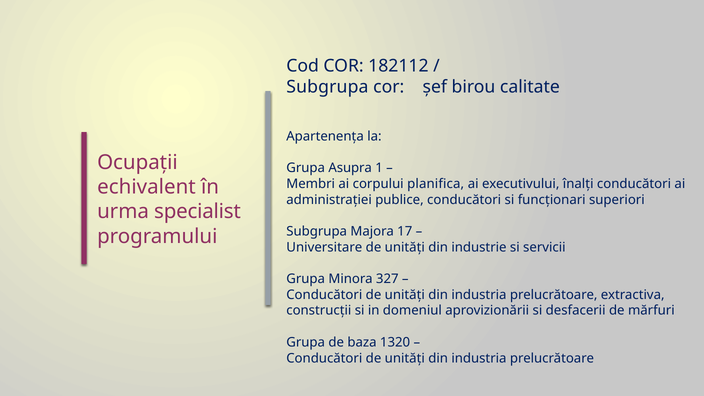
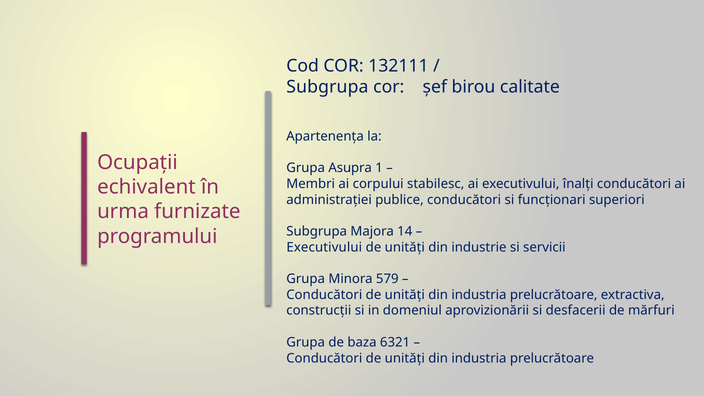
182112: 182112 -> 132111
planifica: planifica -> stabilesc
specialist: specialist -> furnizate
17: 17 -> 14
Universitare at (324, 247): Universitare -> Executivului
327: 327 -> 579
1320: 1320 -> 6321
